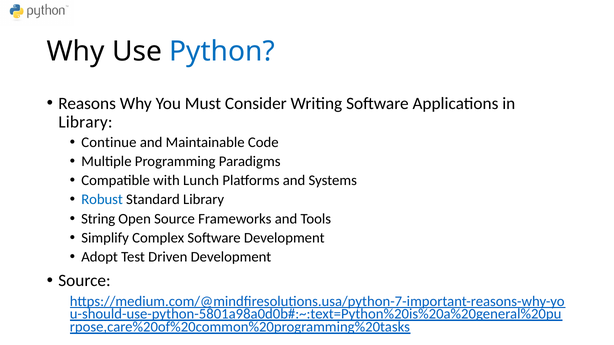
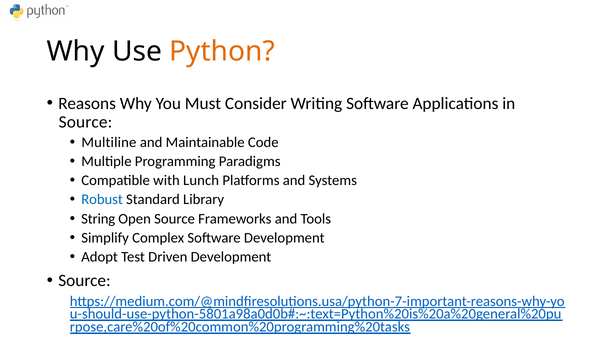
Python colour: blue -> orange
Library at (85, 122): Library -> Source
Continue: Continue -> Multiline
